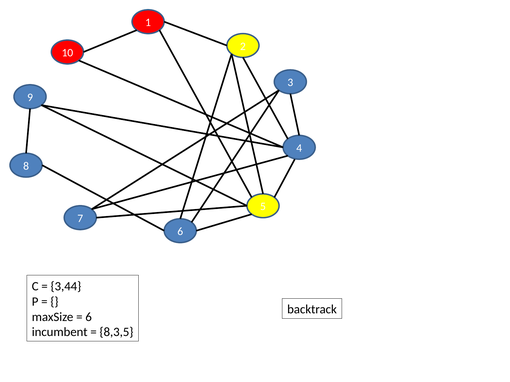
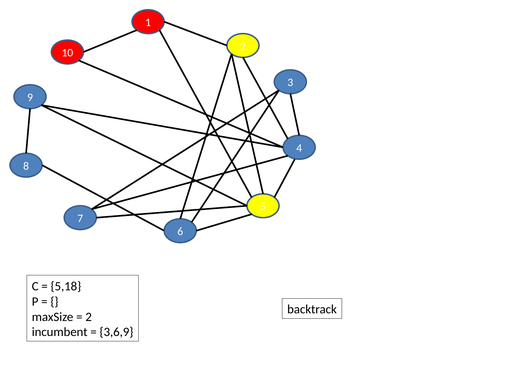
3,44: 3,44 -> 5,18
6 at (89, 317): 6 -> 2
8,3,5: 8,3,5 -> 3,6,9
